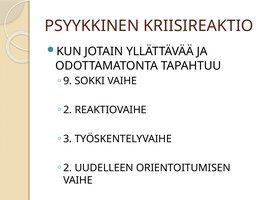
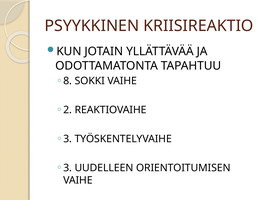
9: 9 -> 8
2 at (68, 168): 2 -> 3
